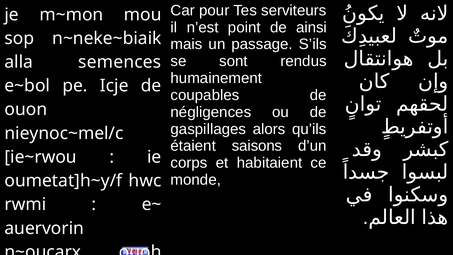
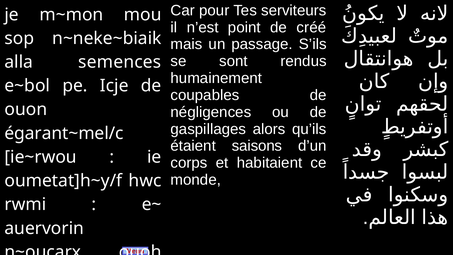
ainsi: ainsi -> créé
nieynoc~mel/c: nieynoc~mel/c -> égarant~mel/c
